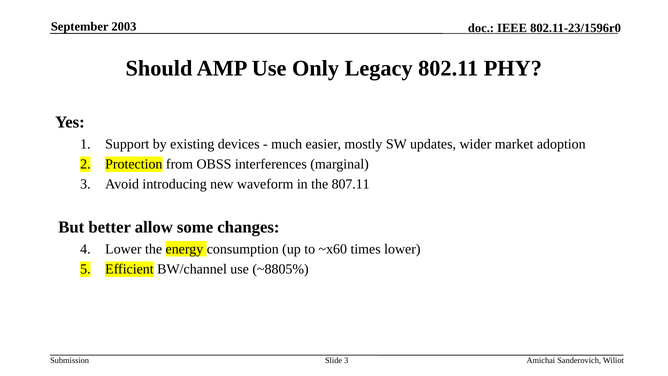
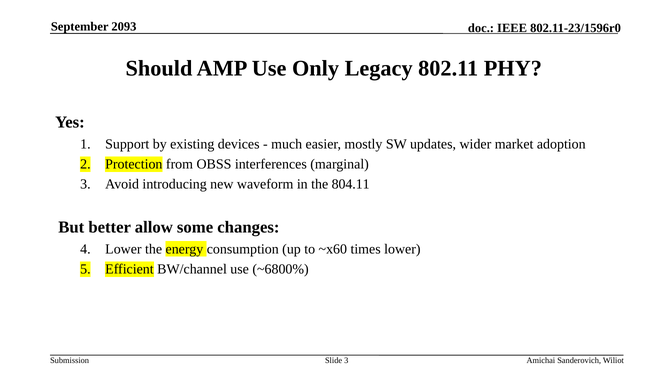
2003: 2003 -> 2093
807.11: 807.11 -> 804.11
~8805%: ~8805% -> ~6800%
